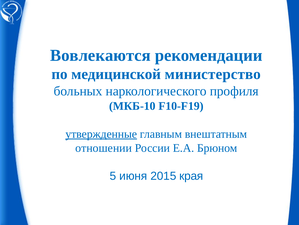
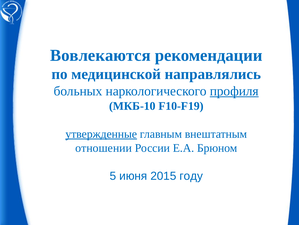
министерство: министерство -> направлялись
профиля underline: none -> present
края: края -> году
